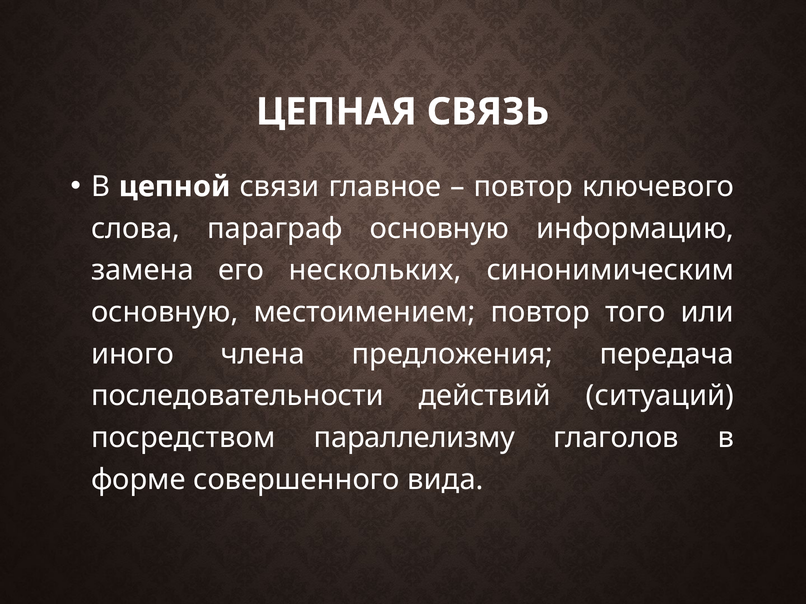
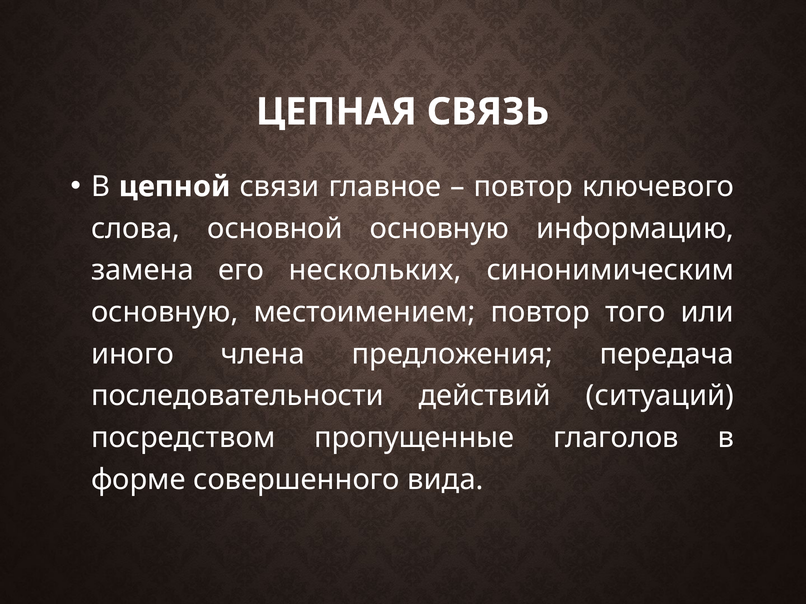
параграф: параграф -> основной
параллелизму: параллелизму -> пропущенные
